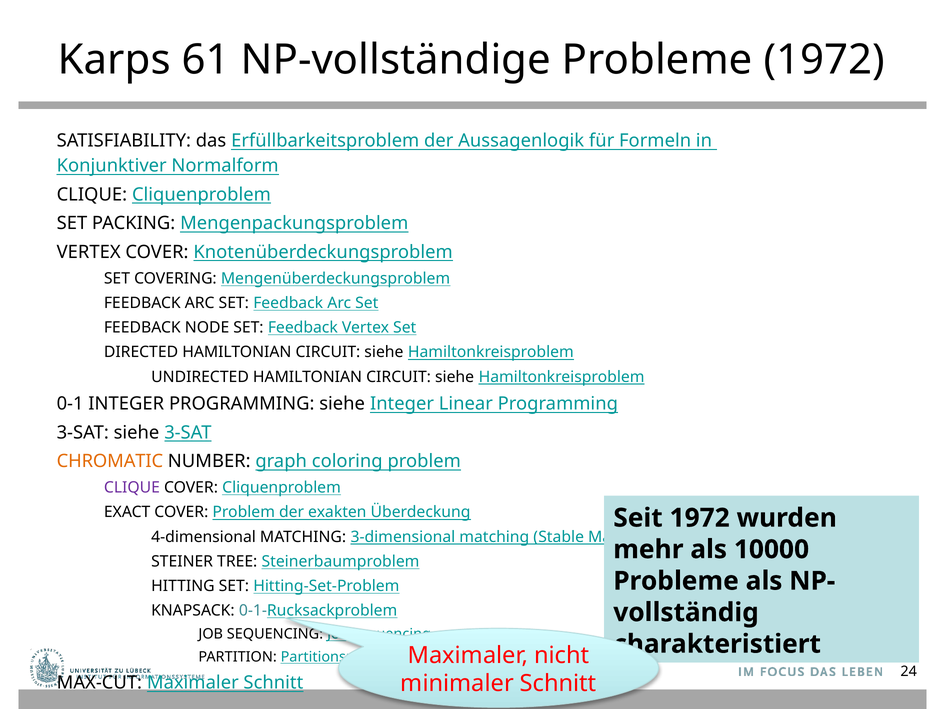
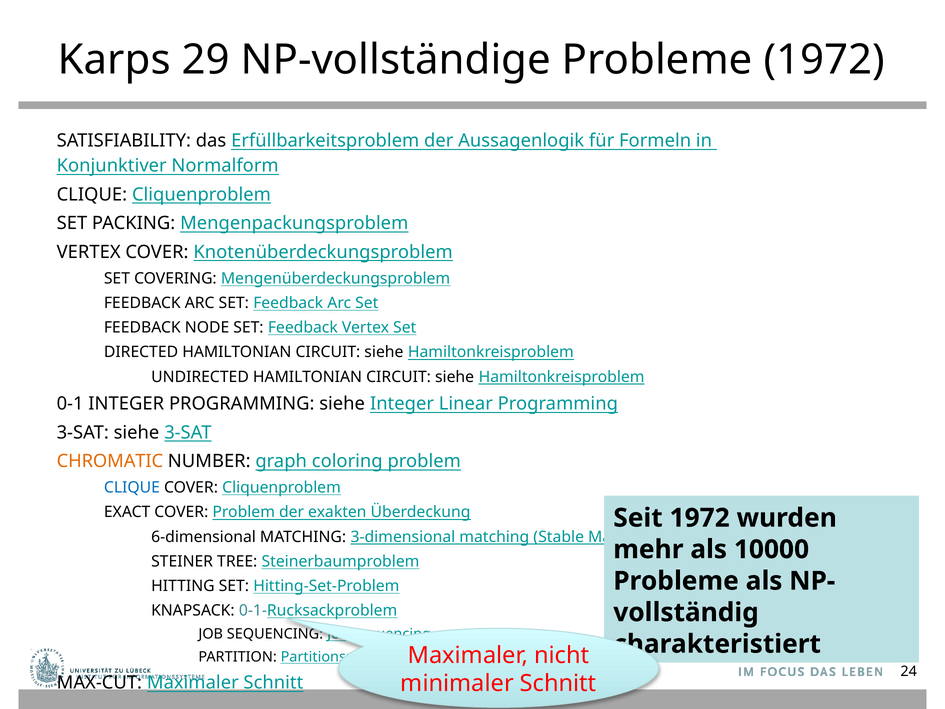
61: 61 -> 29
CLIQUE at (132, 488) colour: purple -> blue
4-dimensional: 4-dimensional -> 6-dimensional
